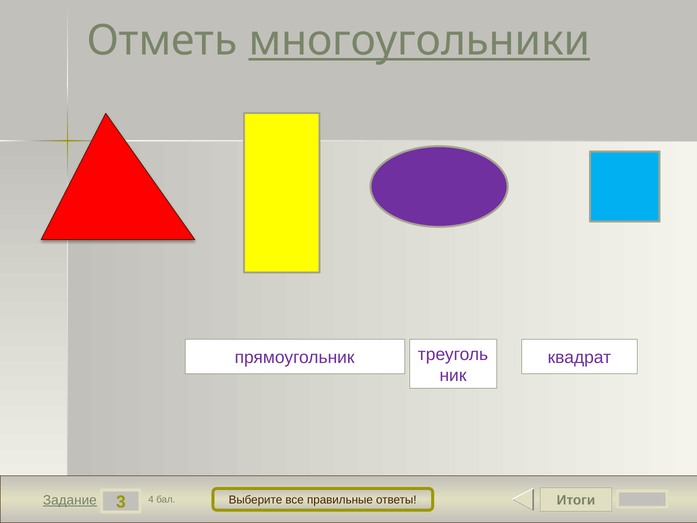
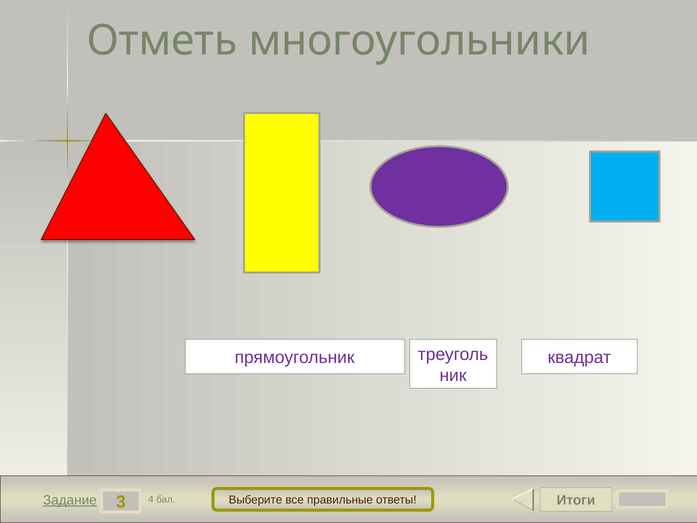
многоугольники underline: present -> none
